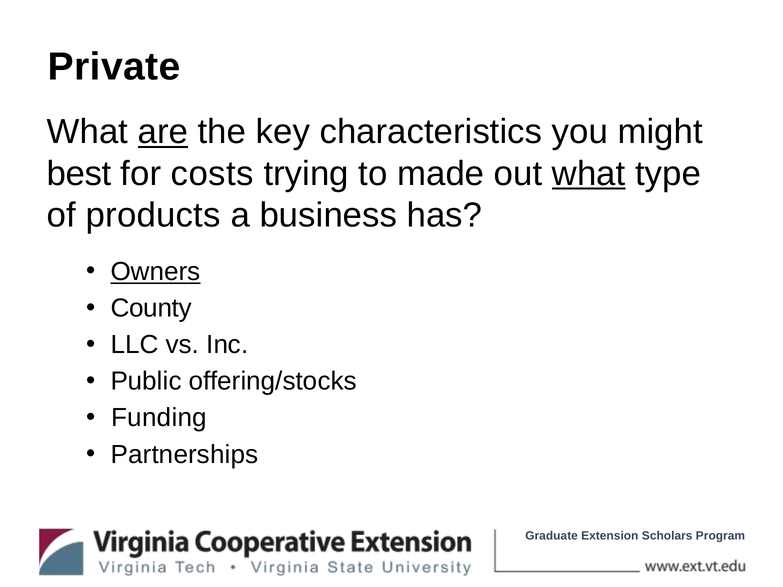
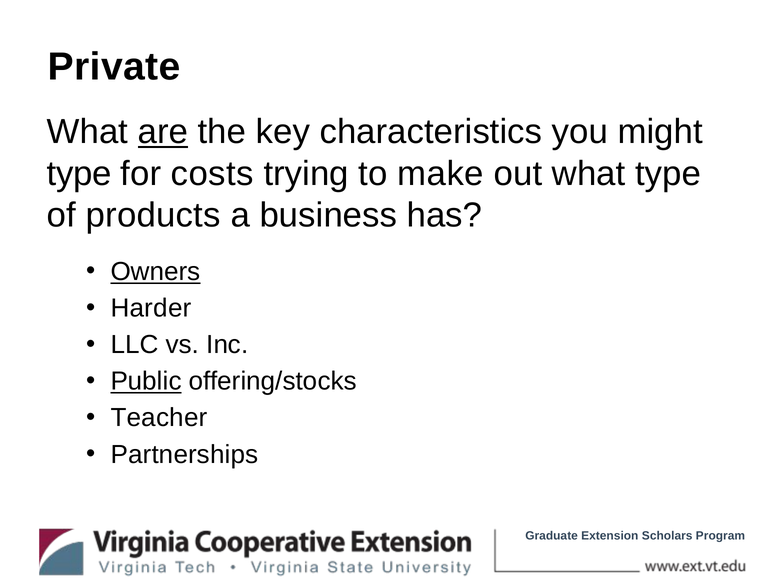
best at (79, 174): best -> type
made: made -> make
what at (589, 174) underline: present -> none
County: County -> Harder
Public underline: none -> present
Funding: Funding -> Teacher
